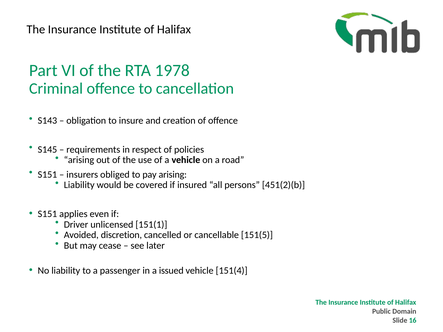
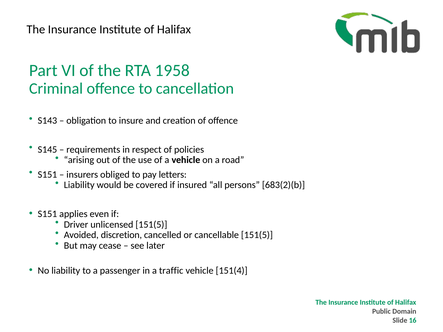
1978: 1978 -> 1958
pay arising: arising -> letters
451(2)(b: 451(2)(b -> 683(2)(b
unlicensed 151(1: 151(1 -> 151(5
issued: issued -> traffic
